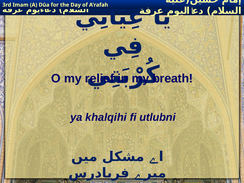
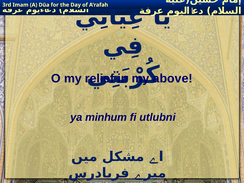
breath: breath -> above
khalqihi: khalqihi -> minhum
